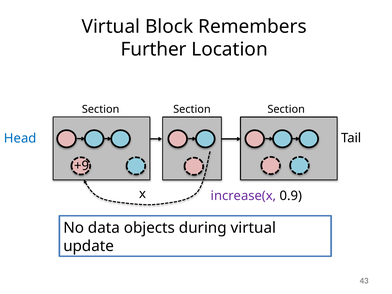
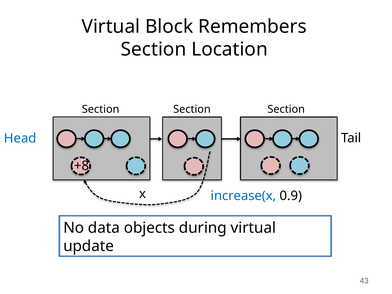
Further at (154, 49): Further -> Section
+9: +9 -> +8
increase(x colour: purple -> blue
